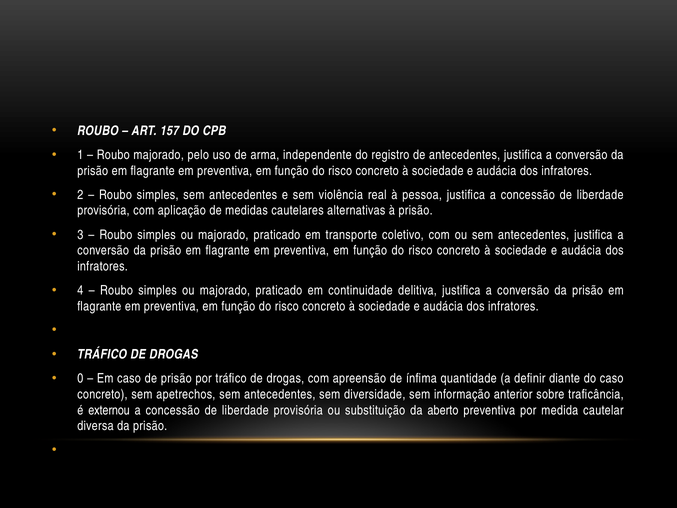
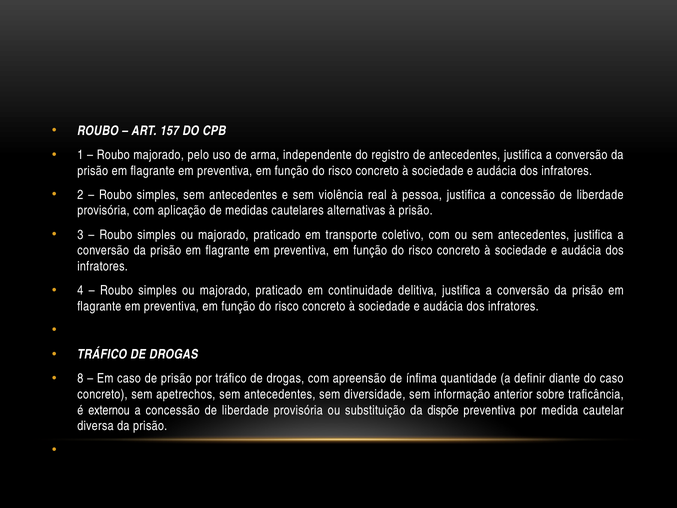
0: 0 -> 8
aberto: aberto -> dispõe
